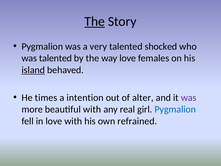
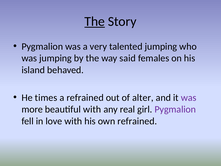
talented shocked: shocked -> jumping
was talented: talented -> jumping
way love: love -> said
island underline: present -> none
a intention: intention -> refrained
Pygmalion at (175, 109) colour: blue -> purple
